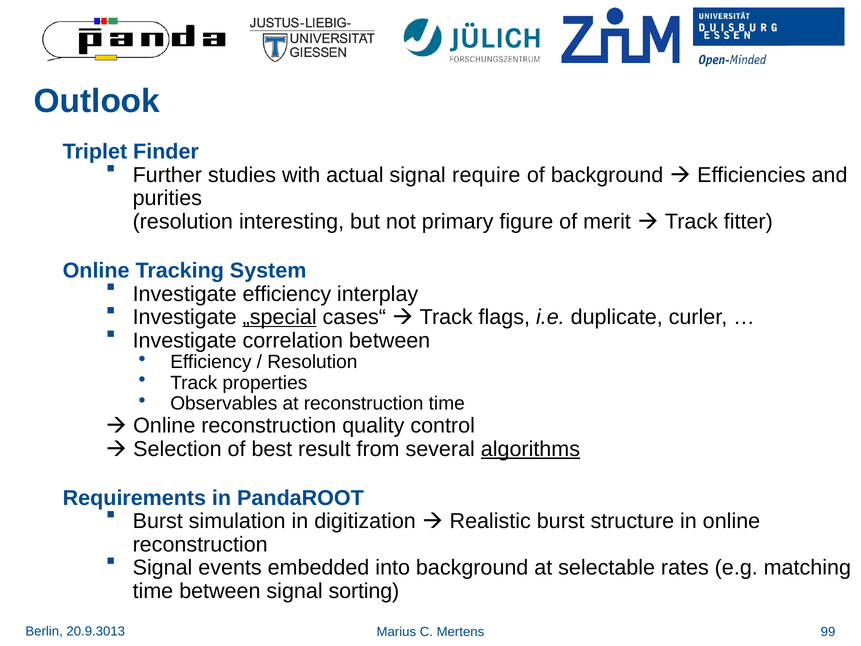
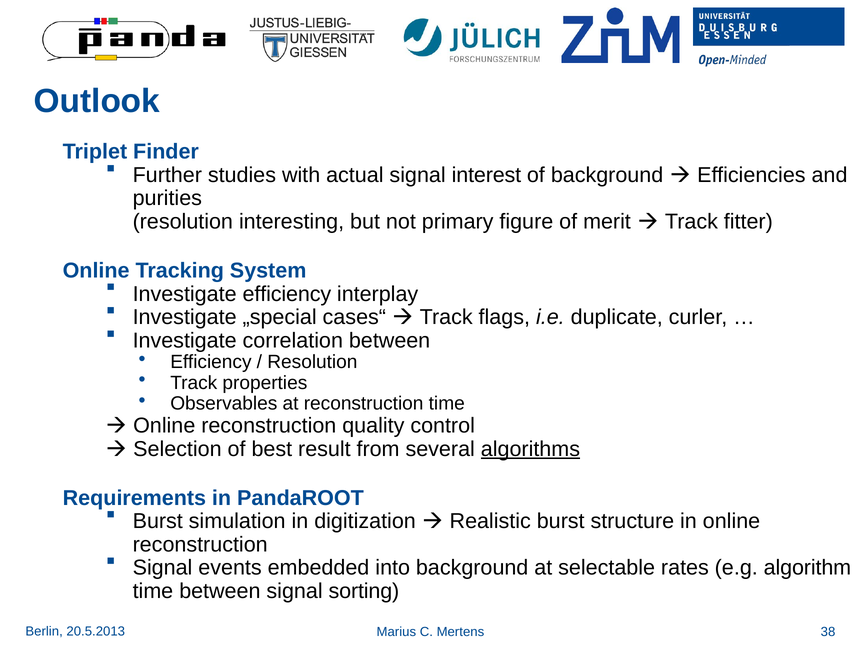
require: require -> interest
„special underline: present -> none
matching: matching -> algorithm
20.9.3013: 20.9.3013 -> 20.5.2013
99: 99 -> 38
